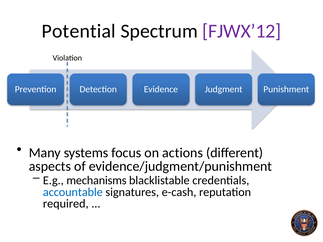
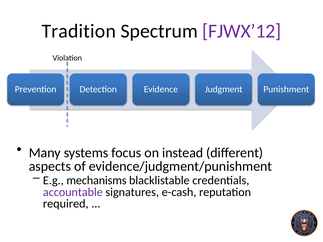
Potential: Potential -> Tradition
actions: actions -> instead
accountable colour: blue -> purple
